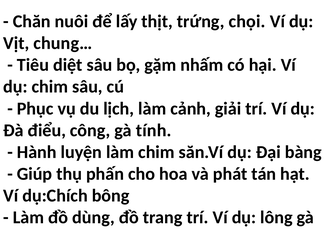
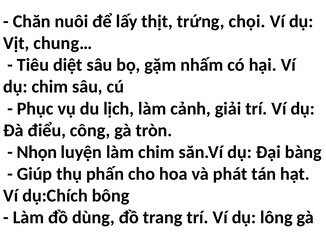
tính: tính -> tròn
Hành: Hành -> Nhọn
